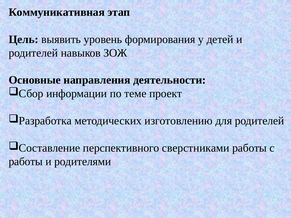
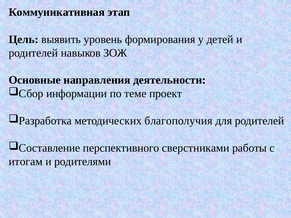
изготовлению: изготовлению -> благополучия
работы at (26, 162): работы -> итогам
